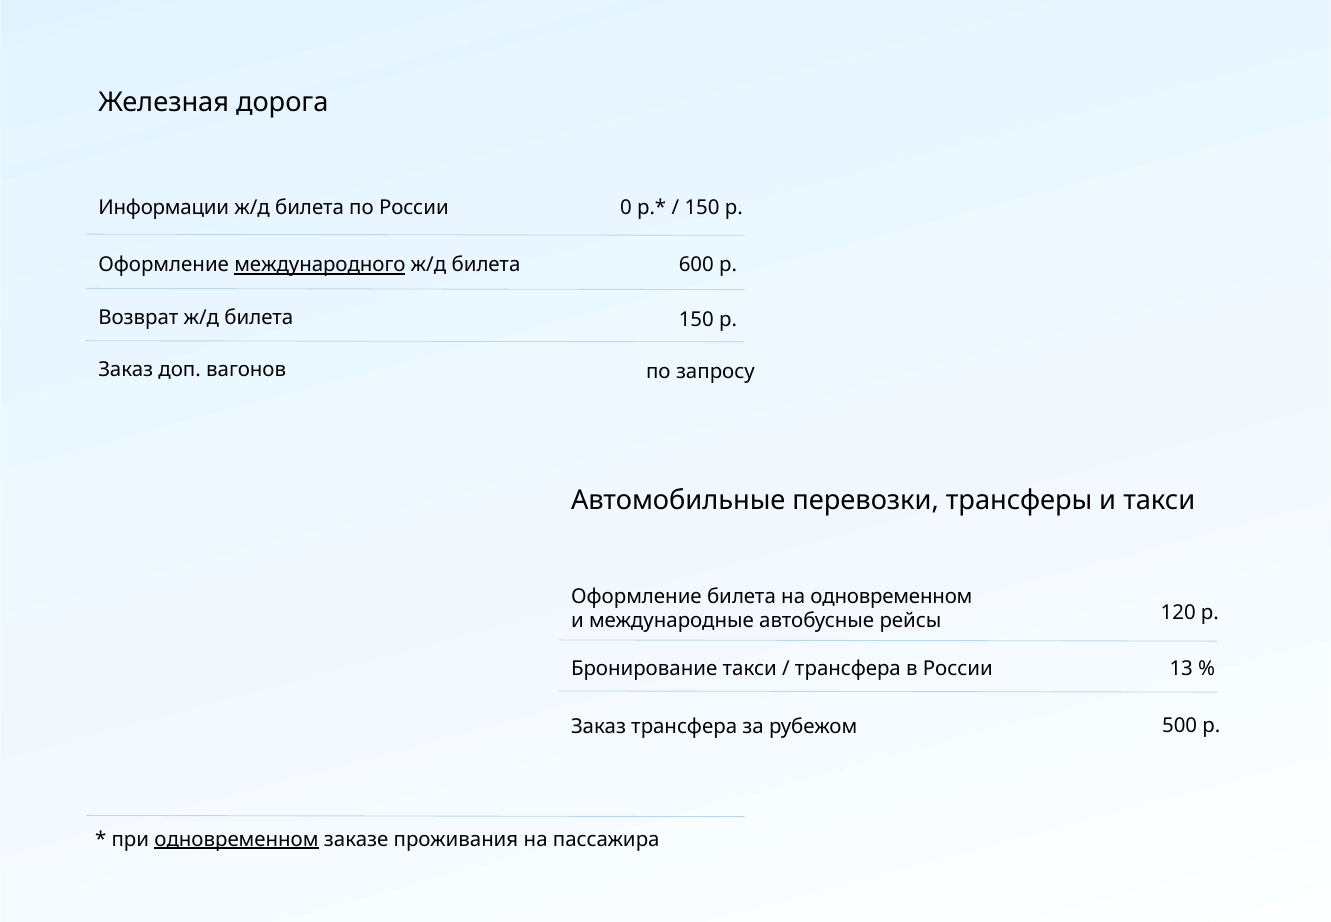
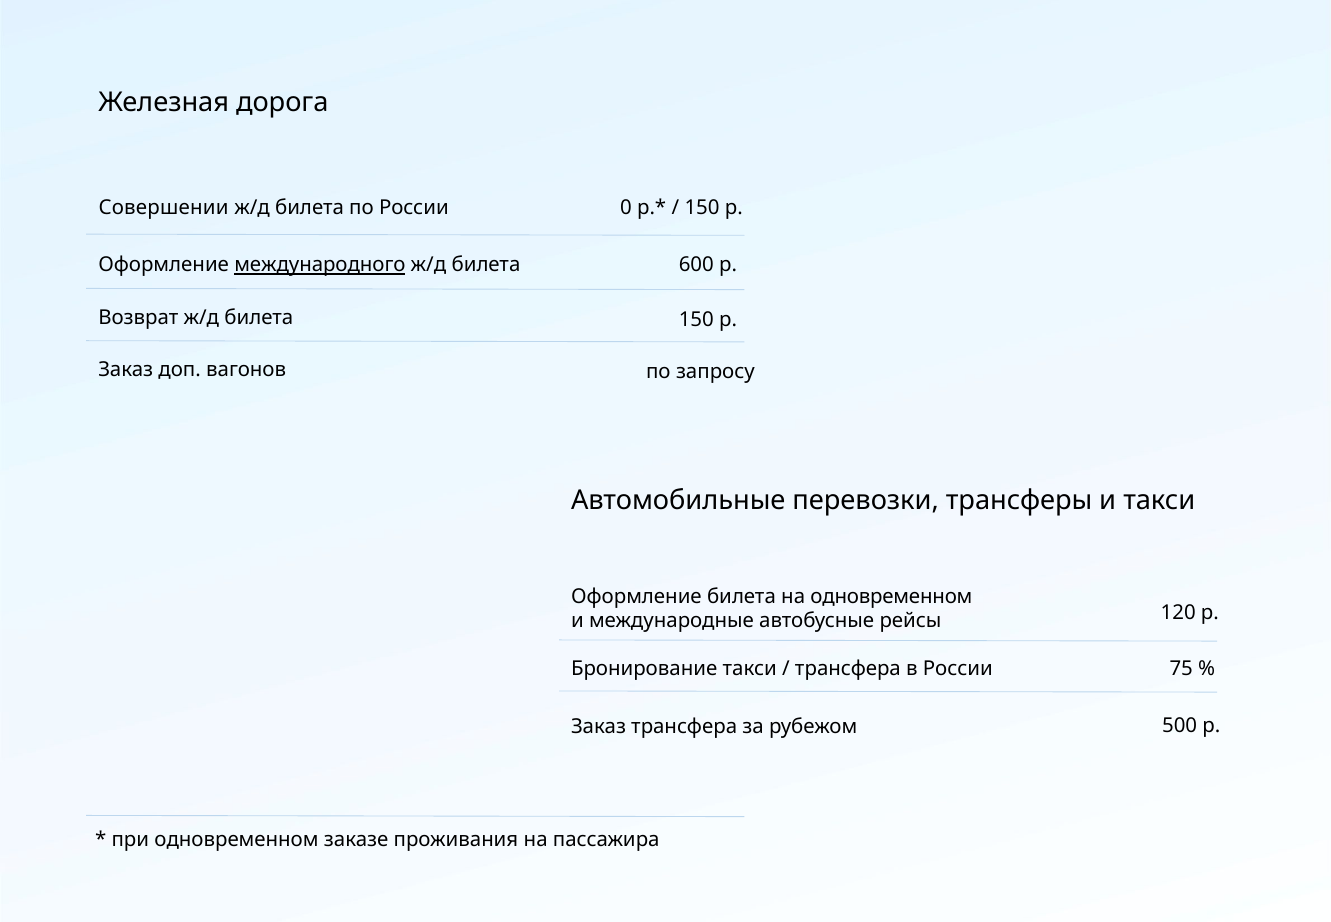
Информации: Информации -> Совершении
13: 13 -> 75
одновременном at (236, 839) underline: present -> none
